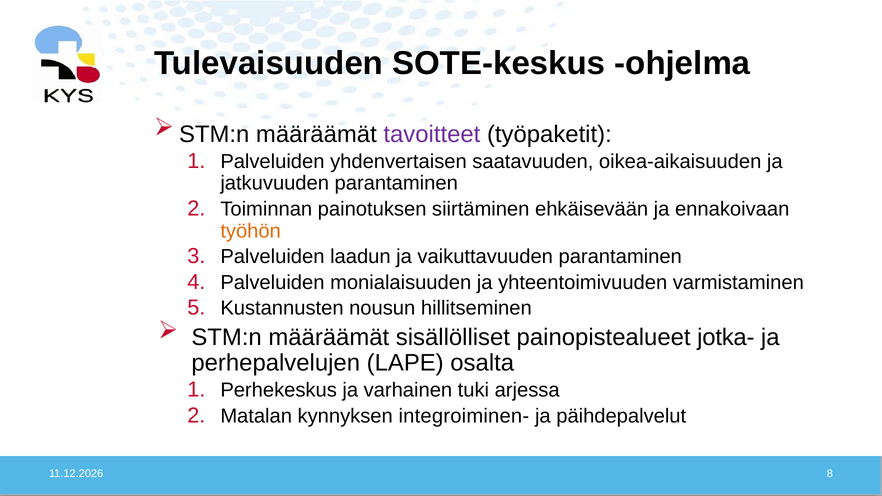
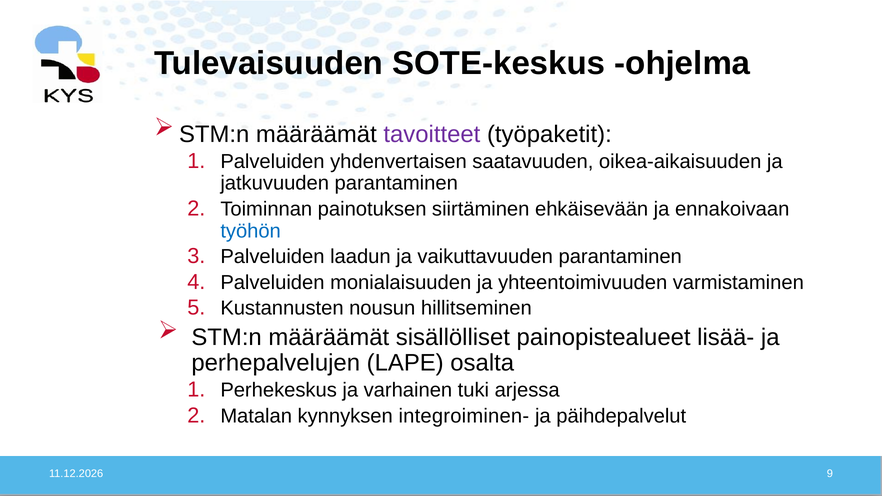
työhön colour: orange -> blue
jotka-: jotka- -> lisää-
8: 8 -> 9
